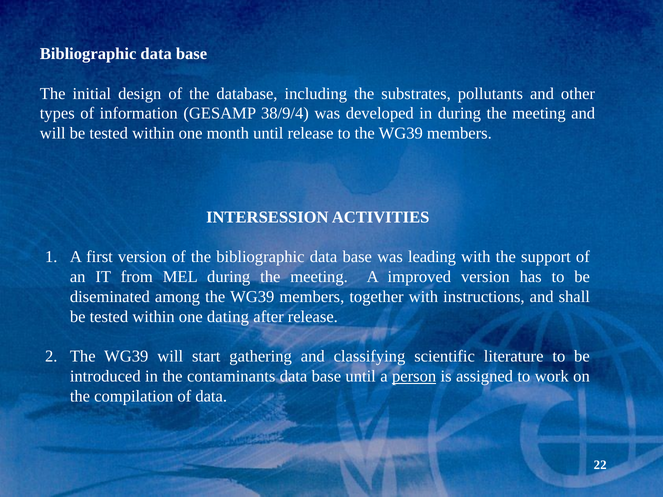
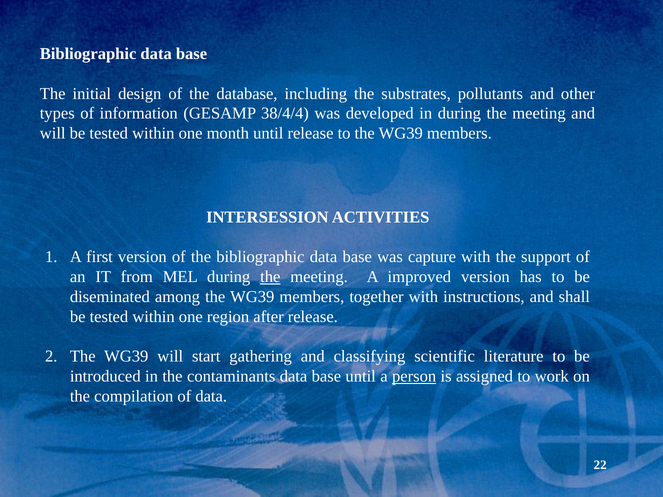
38/9/4: 38/9/4 -> 38/4/4
leading: leading -> capture
the at (270, 277) underline: none -> present
dating: dating -> region
